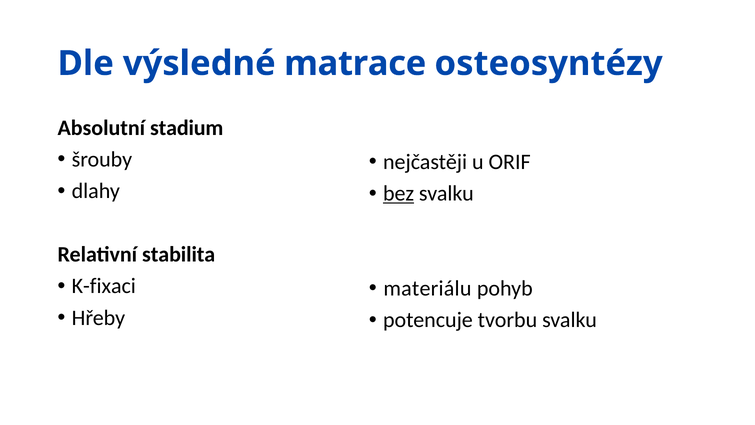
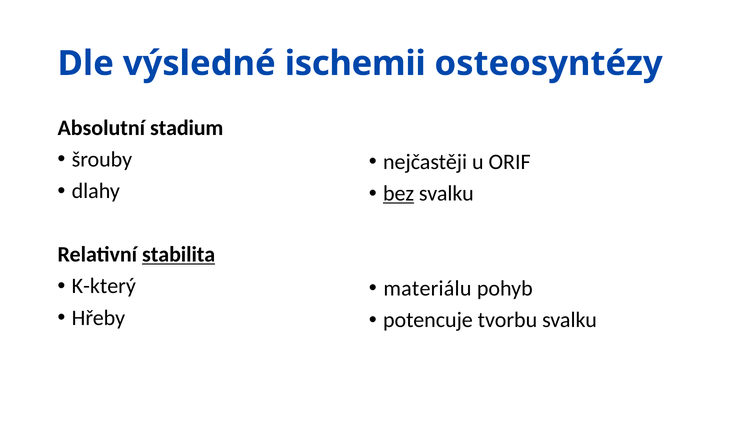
matrace: matrace -> ischemii
stabilita underline: none -> present
K-fixaci: K-fixaci -> K-který
